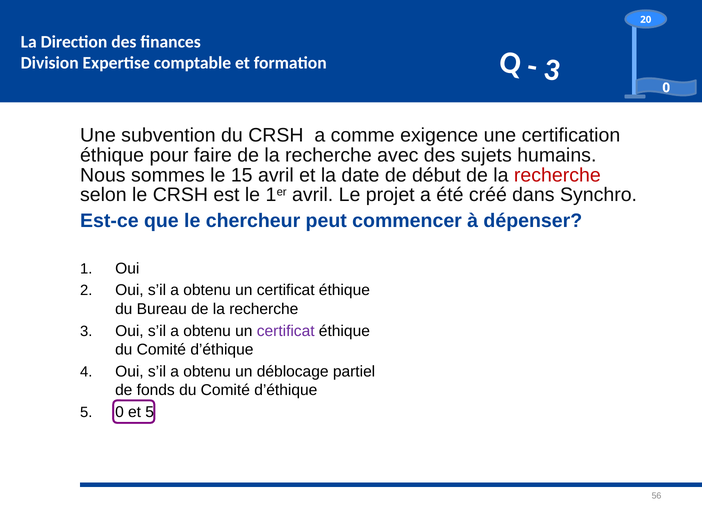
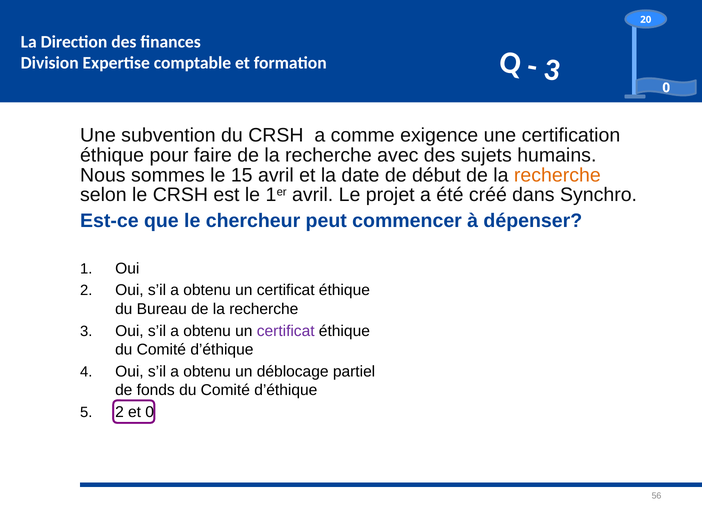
recherche at (557, 175) colour: red -> orange
0 at (120, 412): 0 -> 2
et 5: 5 -> 0
